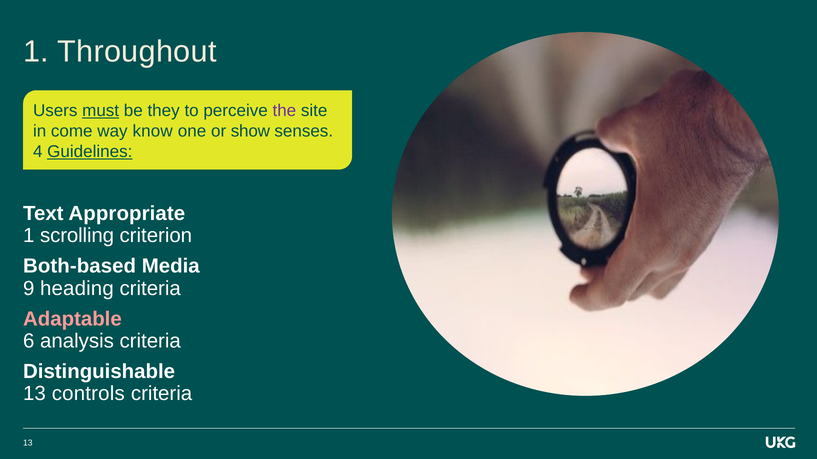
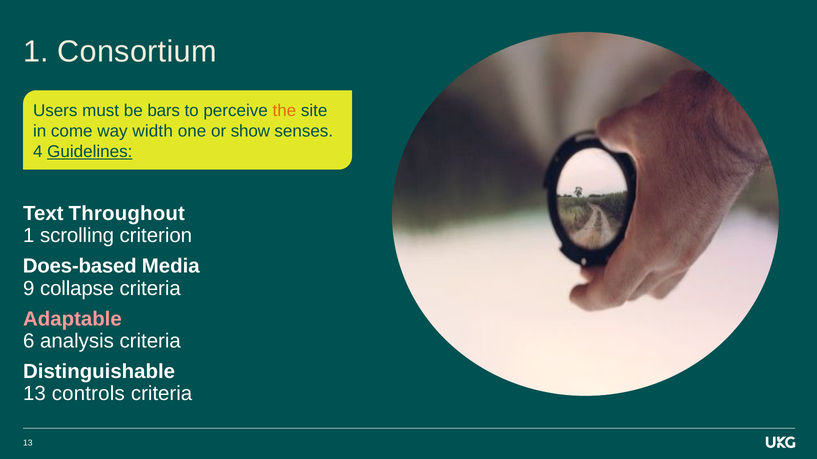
Throughout: Throughout -> Consortium
must underline: present -> none
they: they -> bars
the colour: purple -> orange
know: know -> width
Appropriate: Appropriate -> Throughout
Both-based: Both-based -> Does-based
heading: heading -> collapse
